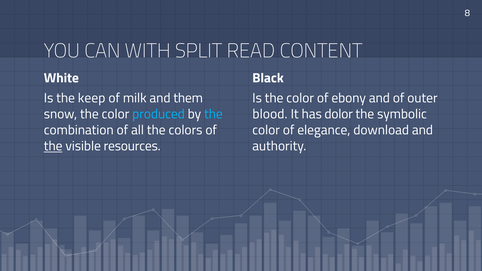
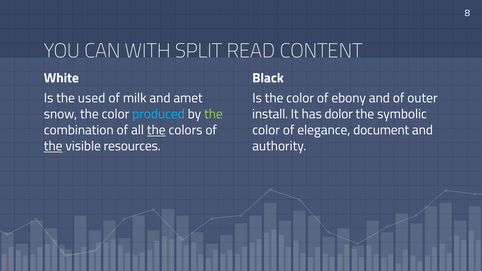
keep: keep -> used
them: them -> amet
the at (213, 114) colour: light blue -> light green
blood: blood -> install
the at (156, 130) underline: none -> present
download: download -> document
